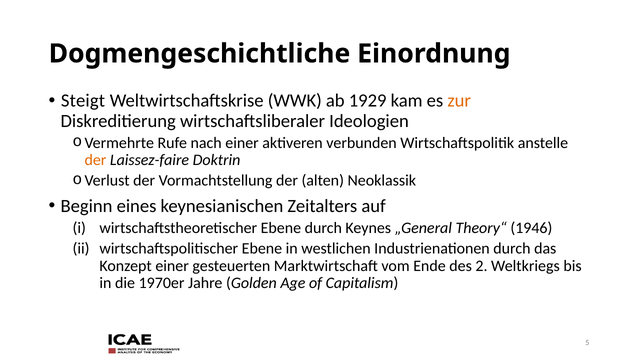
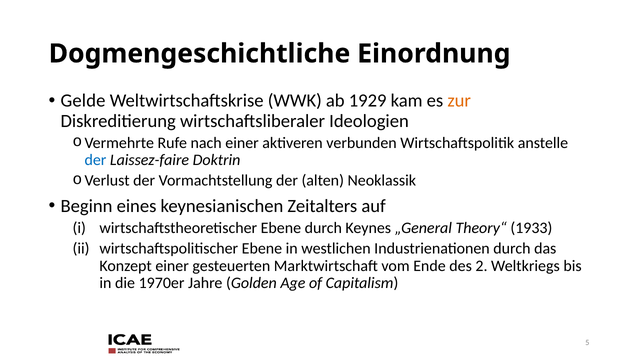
Steigt: Steigt -> Gelde
der at (95, 160) colour: orange -> blue
1946: 1946 -> 1933
